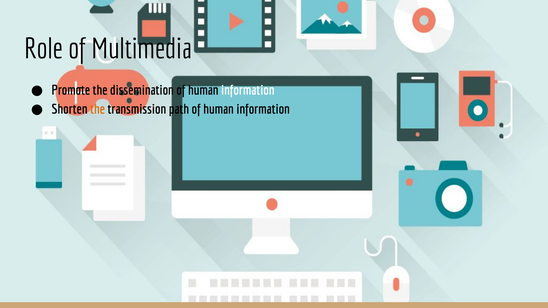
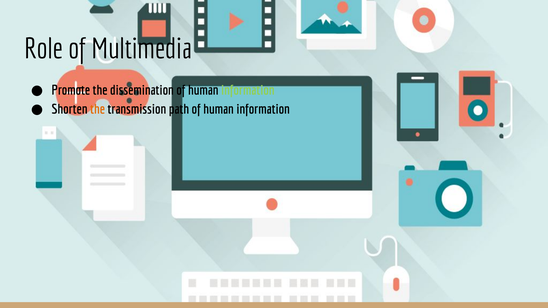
information at (248, 91) colour: white -> light green
